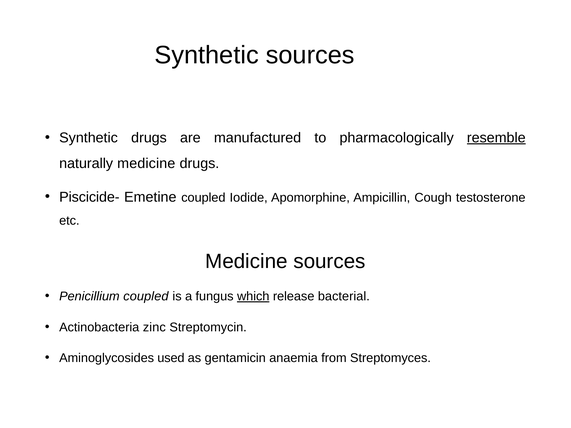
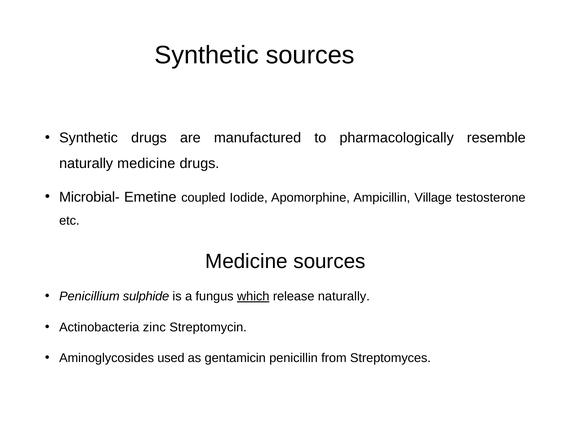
resemble underline: present -> none
Piscicide-: Piscicide- -> Microbial-
Cough: Cough -> Village
Penicillium coupled: coupled -> sulphide
release bacterial: bacterial -> naturally
anaemia: anaemia -> penicillin
